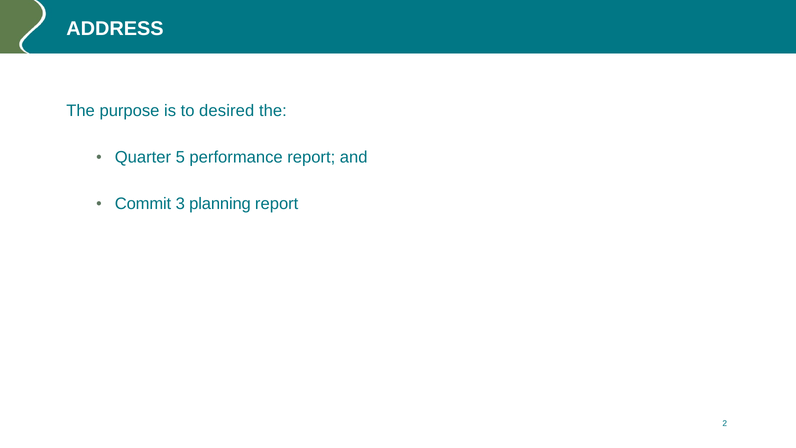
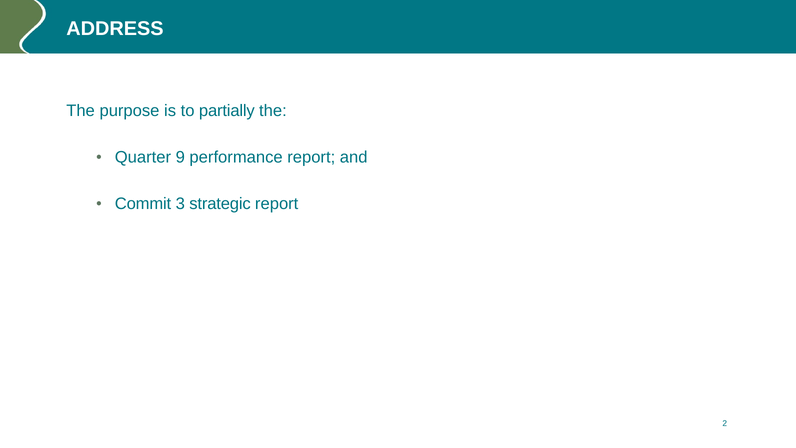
desired: desired -> partially
5: 5 -> 9
planning: planning -> strategic
